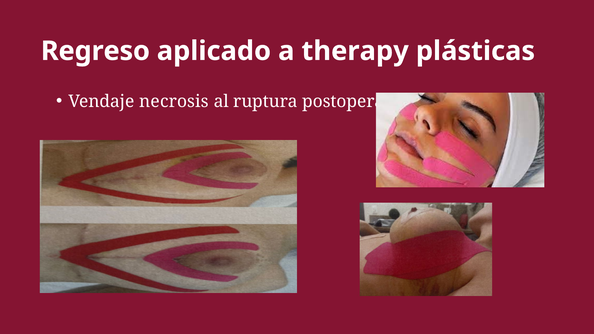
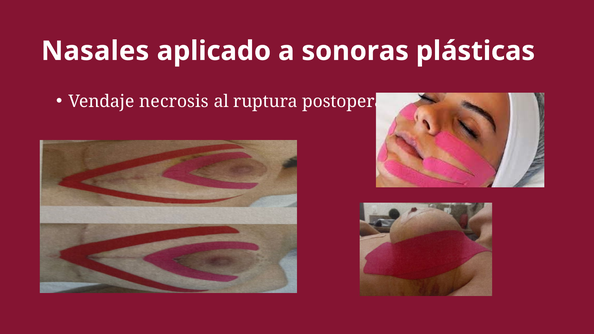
Regreso: Regreso -> Nasales
therapy: therapy -> sonoras
